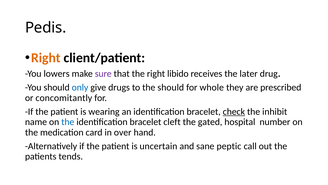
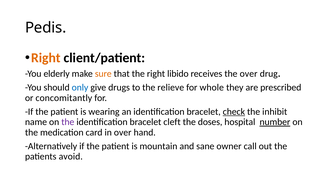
lowers: lowers -> elderly
sure colour: purple -> orange
the later: later -> over
the should: should -> relieve
the at (68, 122) colour: blue -> purple
gated: gated -> doses
number underline: none -> present
uncertain: uncertain -> mountain
peptic: peptic -> owner
tends: tends -> avoid
